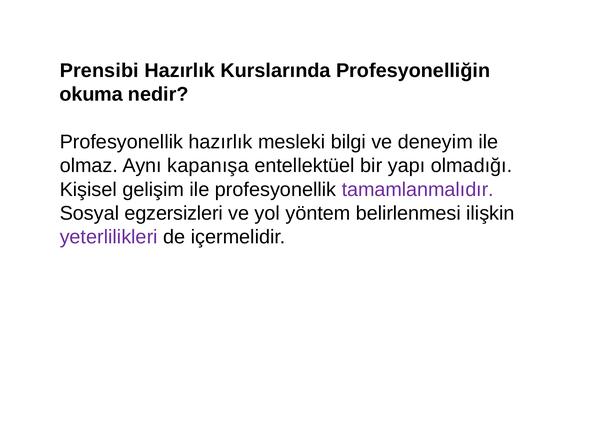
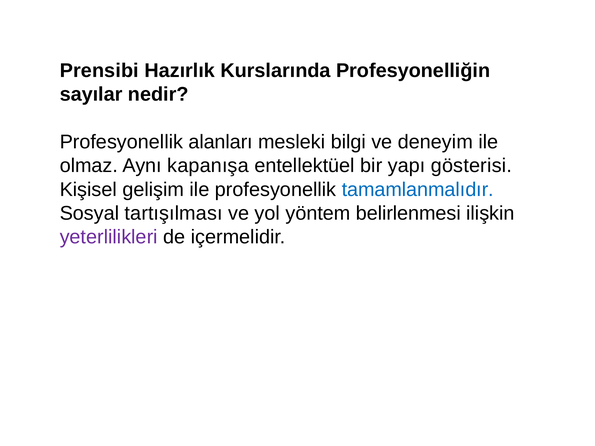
okuma: okuma -> sayılar
Profesyonellik hazırlık: hazırlık -> alanları
olmadığı: olmadığı -> gösterisi
tamamlanmalıdır colour: purple -> blue
egzersizleri: egzersizleri -> tartışılması
